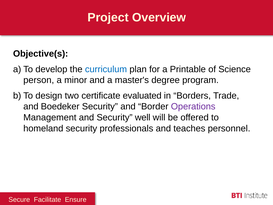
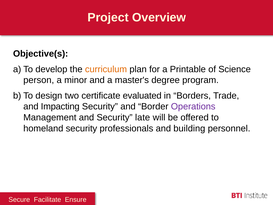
curriculum colour: blue -> orange
Boedeker: Boedeker -> Impacting
well: well -> late
teaches: teaches -> building
